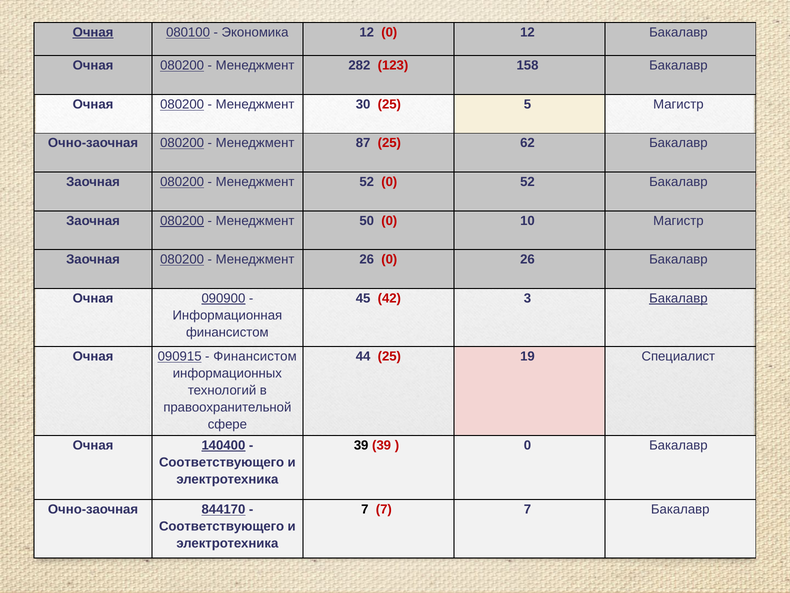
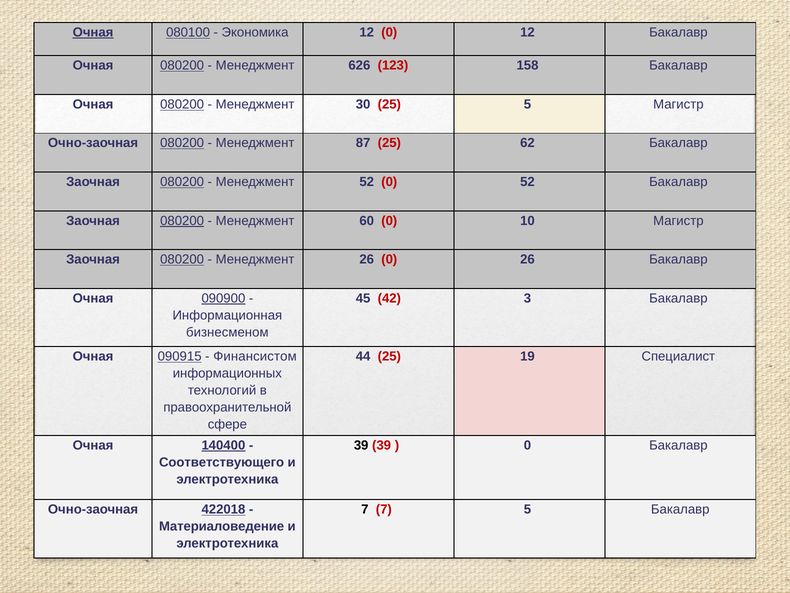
282: 282 -> 626
50: 50 -> 60
Бакалавр at (678, 298) underline: present -> none
финансистом at (227, 332): финансистом -> бизнесменом
844170: 844170 -> 422018
7 7 7: 7 -> 5
Соответствующего at (222, 526): Соответствующего -> Материаловедение
